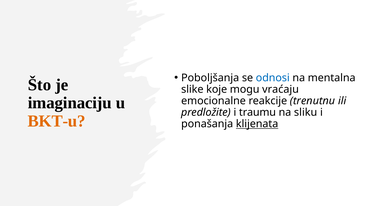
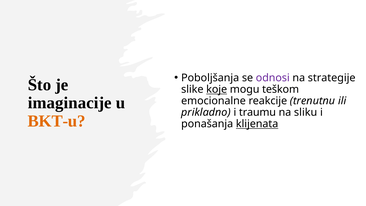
odnosi colour: blue -> purple
mentalna: mentalna -> strategije
koje underline: none -> present
vraćaju: vraćaju -> teškom
imaginaciju: imaginaciju -> imaginacije
predložite: predložite -> prikladno
